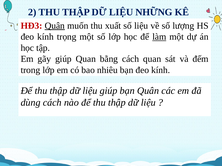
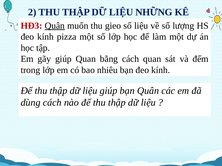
xuất: xuất -> gieo
trọng: trọng -> pizza
làm underline: present -> none
